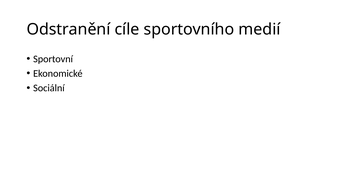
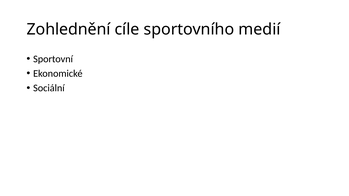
Odstranění: Odstranění -> Zohlednění
